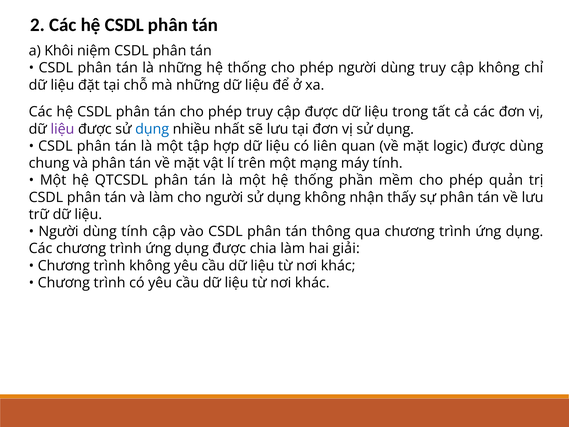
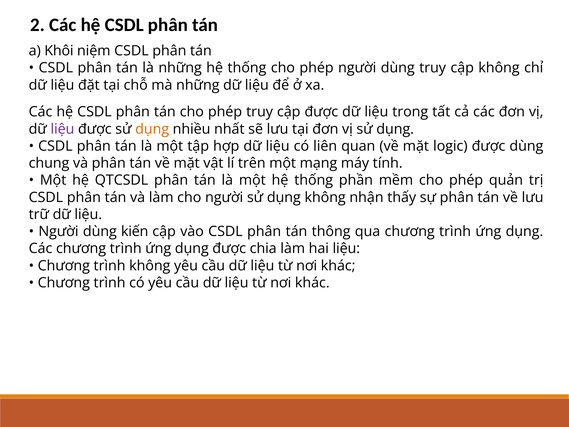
dụng at (152, 129) colour: blue -> orange
dùng tính: tính -> kiến
hai giải: giải -> liệu
